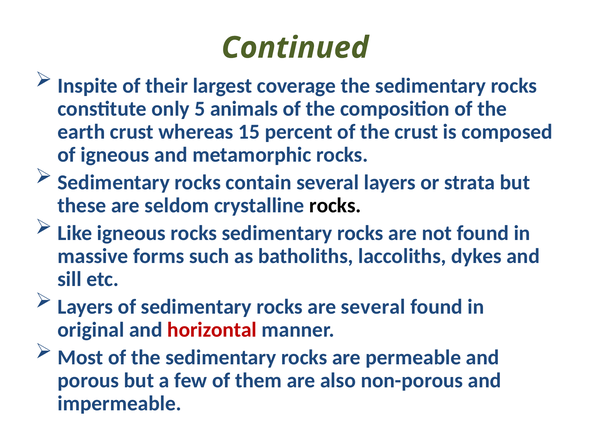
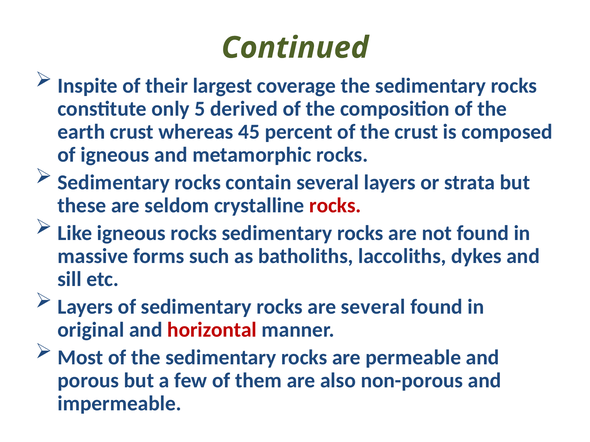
animals: animals -> derived
15: 15 -> 45
rocks at (335, 206) colour: black -> red
